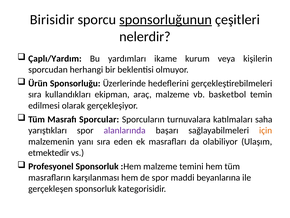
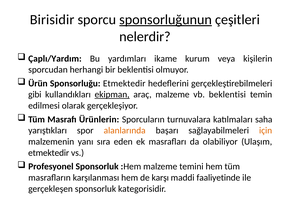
Sponsorluğu Üzerlerinde: Üzerlerinde -> Etmektedir
sıra at (35, 94): sıra -> gibi
ekipman underline: none -> present
vb basketbol: basketbol -> beklentisi
Sporcular: Sporcular -> Ürünlerin
alanlarında colour: purple -> orange
de spor: spor -> karşı
beyanlarına: beyanlarına -> faaliyetinde
